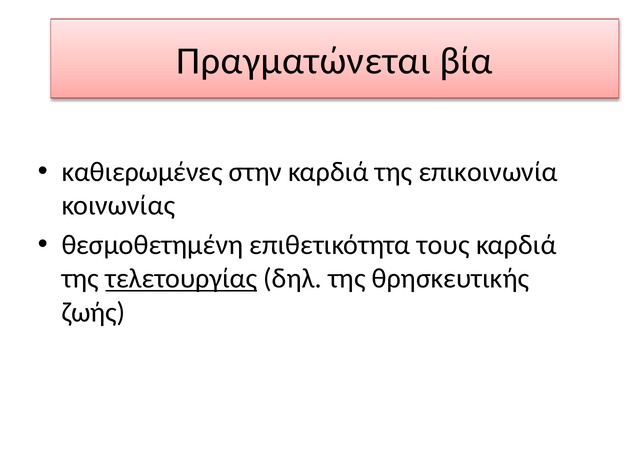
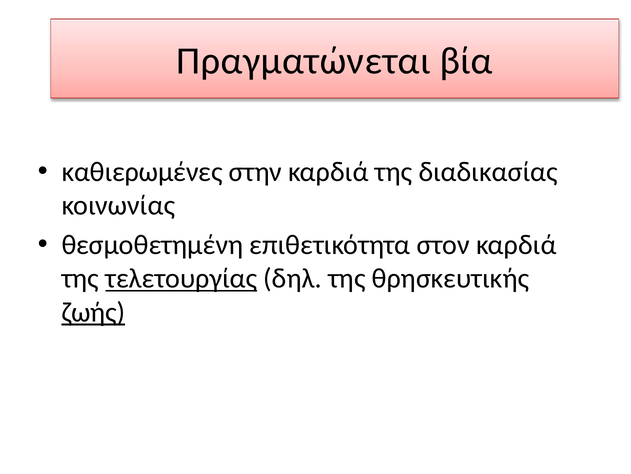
επικοινωνία: επικοινωνία -> διαδικασίας
τους: τους -> στον
ζωής underline: none -> present
